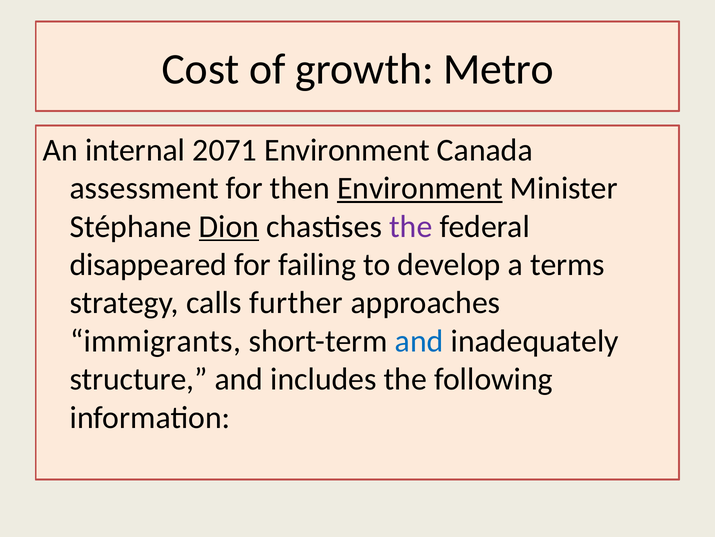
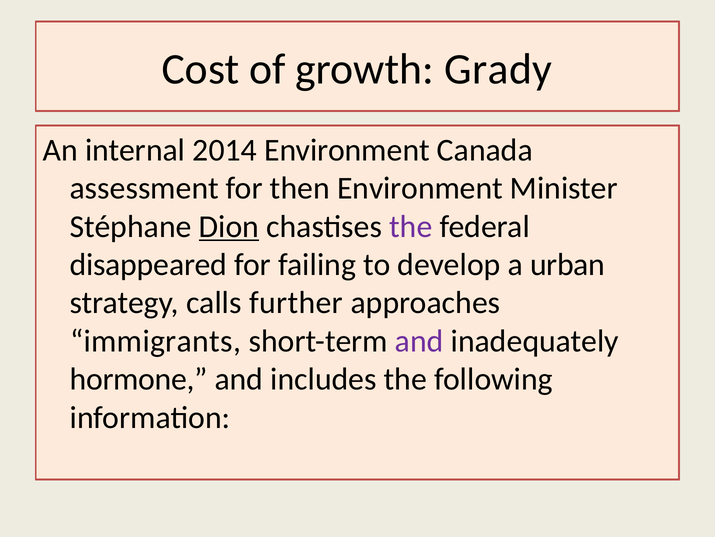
Metro: Metro -> Grady
2071: 2071 -> 2014
Environment at (420, 188) underline: present -> none
terms: terms -> urban
and at (419, 341) colour: blue -> purple
structure: structure -> hormone
